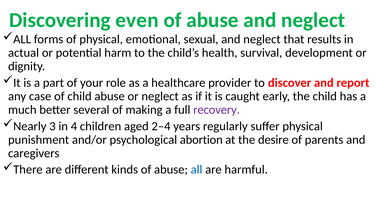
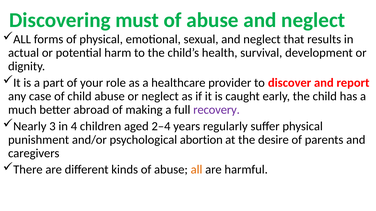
even: even -> must
several: several -> abroad
all at (197, 170) colour: blue -> orange
